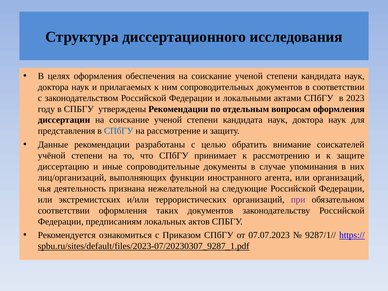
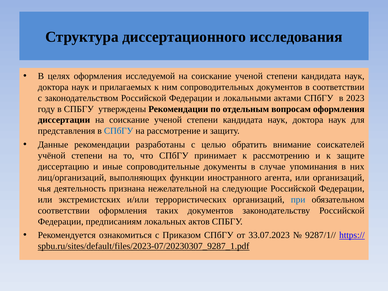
обеспечения: обеспечения -> исследуемой
при colour: purple -> blue
07.07.2023: 07.07.2023 -> 33.07.2023
